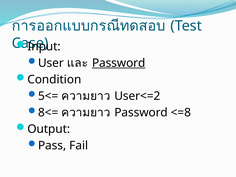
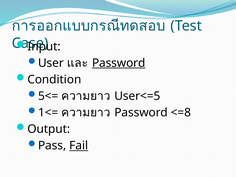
User<=2: User<=2 -> User<=5
8<=: 8<= -> 1<=
Fail underline: none -> present
